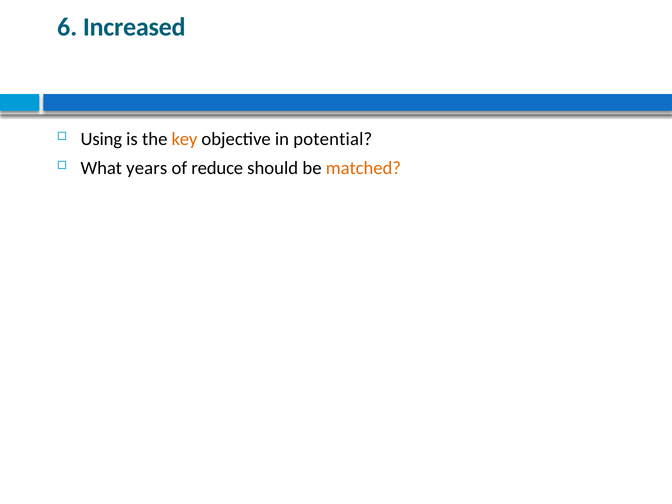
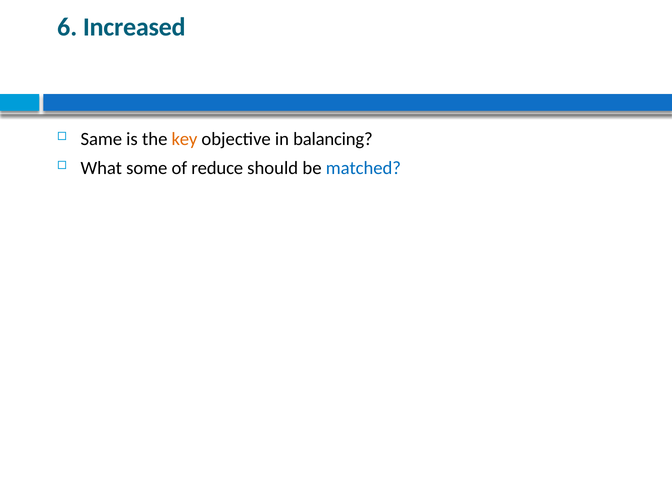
Using: Using -> Same
potential: potential -> balancing
years: years -> some
matched colour: orange -> blue
